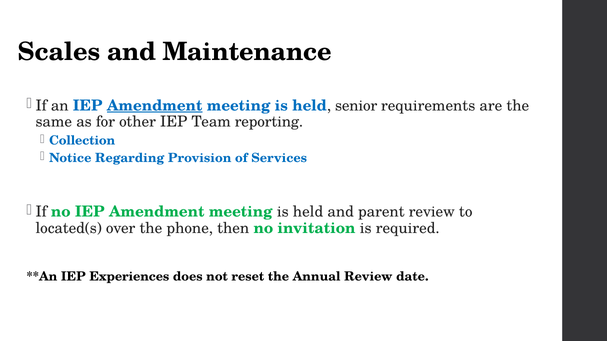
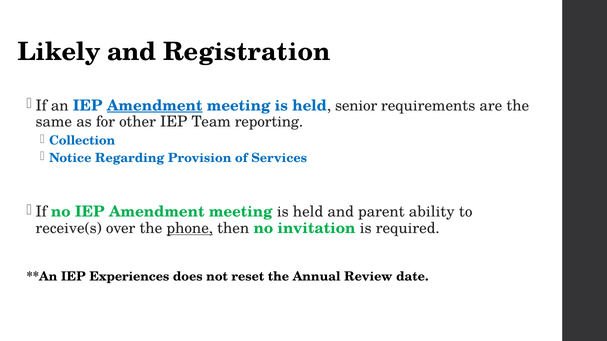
Scales: Scales -> Likely
Maintenance: Maintenance -> Registration
parent review: review -> ability
located(s: located(s -> receive(s
phone underline: none -> present
